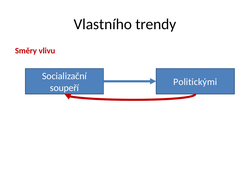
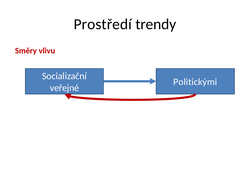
Vlastního: Vlastního -> Prostředí
soupeří: soupeří -> veřejné
